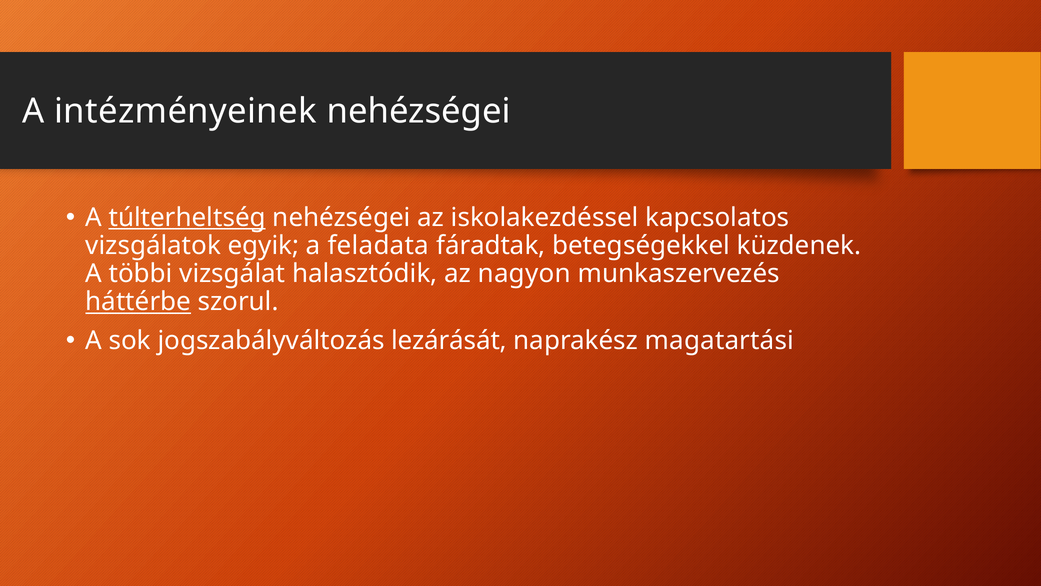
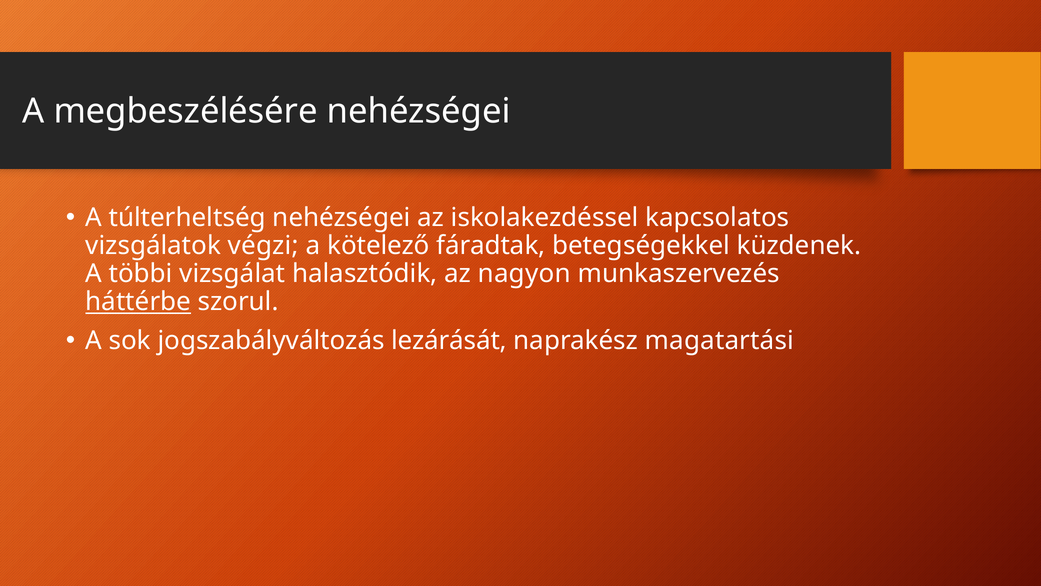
intézményeinek: intézményeinek -> megbeszélésére
túlterheltség underline: present -> none
egyik: egyik -> végzi
feladata: feladata -> kötelező
